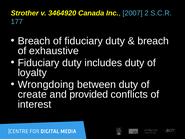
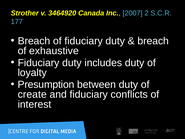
Wrongdoing: Wrongdoing -> Presumption
and provided: provided -> fiduciary
